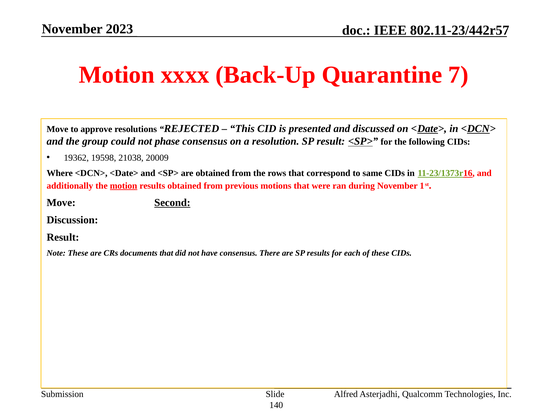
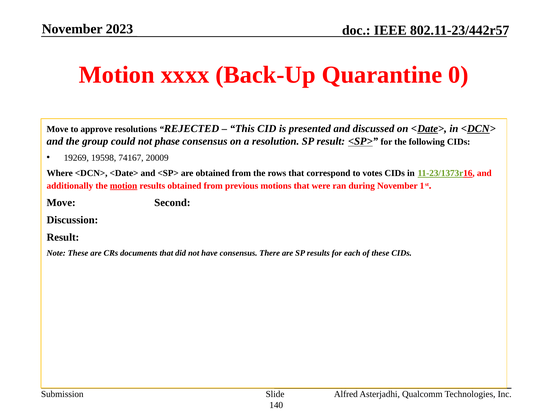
7: 7 -> 0
19362: 19362 -> 19269
21038: 21038 -> 74167
same: same -> votes
Second underline: present -> none
